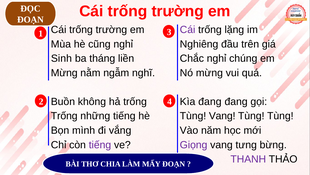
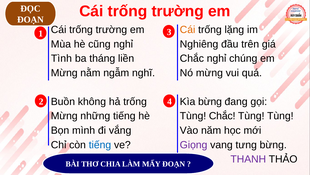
Cái at (188, 30) colour: purple -> orange
Sinh: Sinh -> Tình
Kìa đang: đang -> bừng
Trống at (64, 116): Trống -> Mừng
Tùng Vang: Vang -> Chắc
tiếng at (100, 144) colour: purple -> blue
